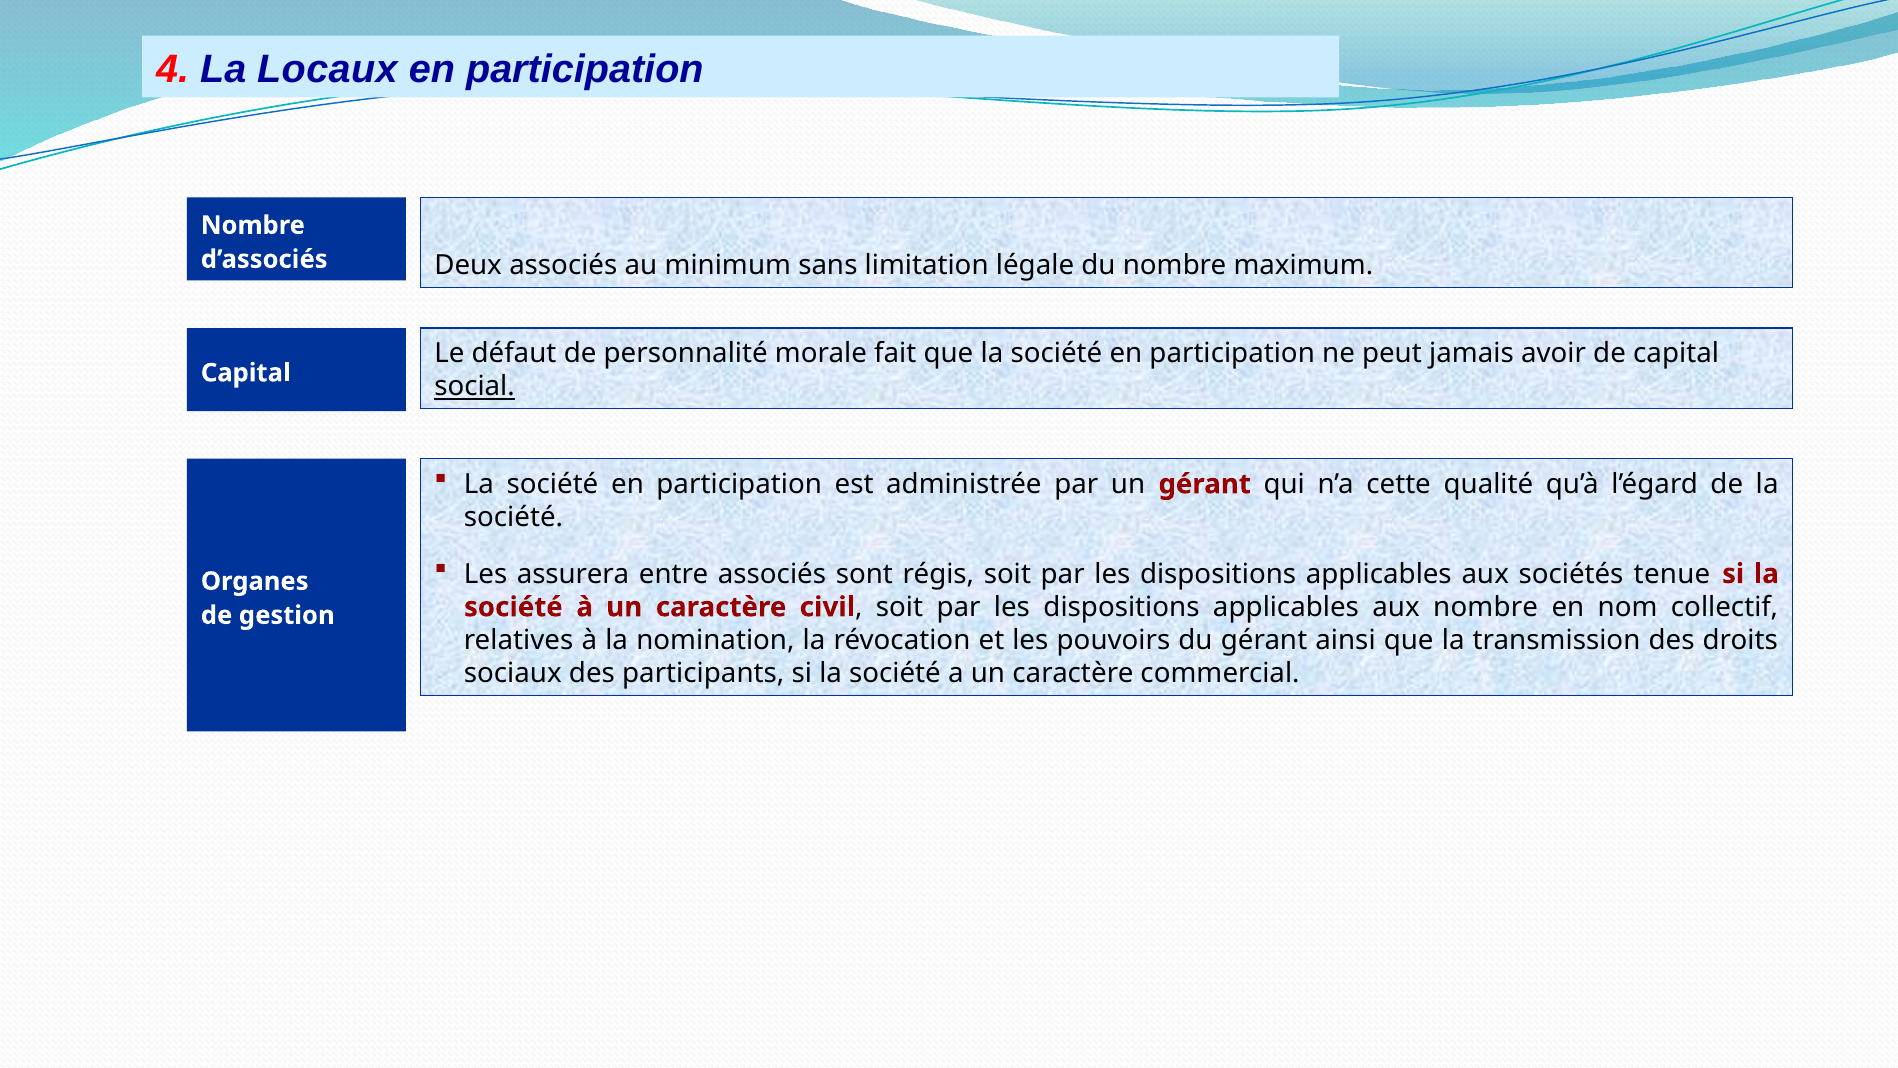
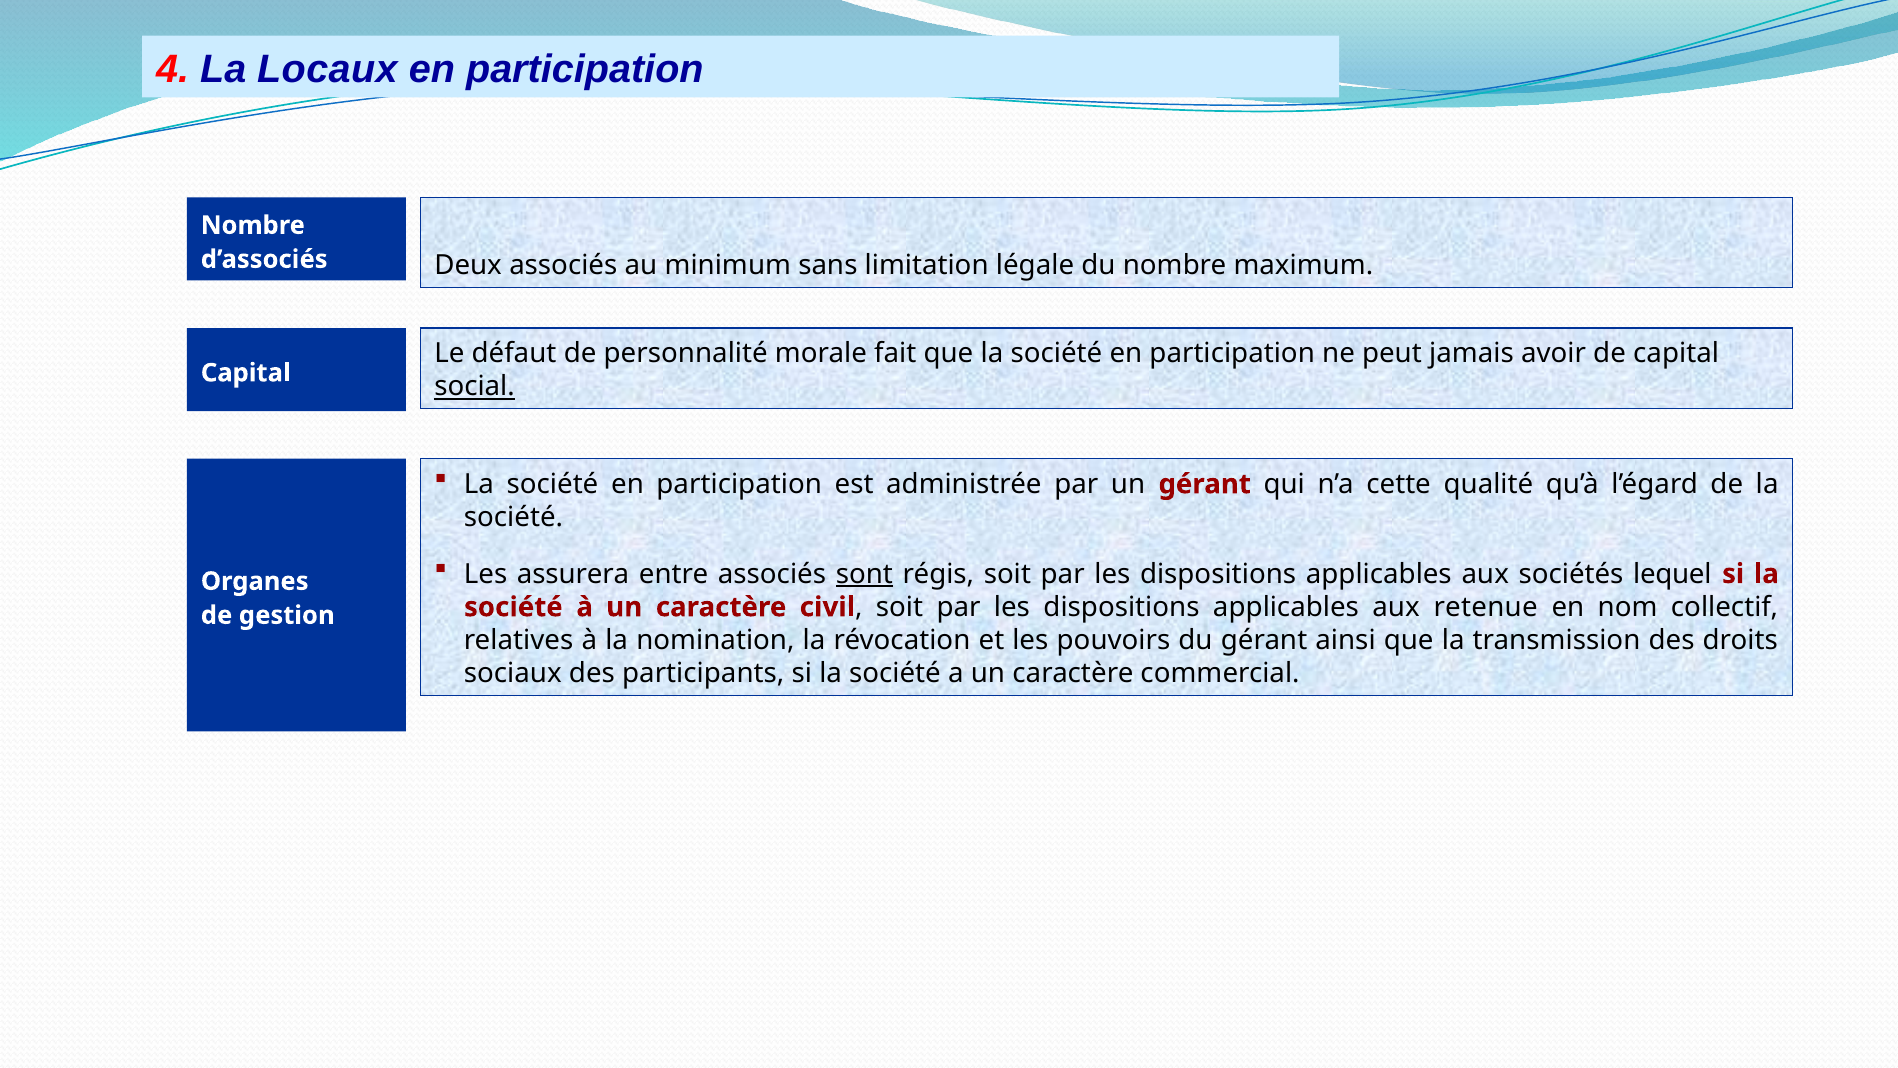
sont underline: none -> present
tenue: tenue -> lequel
aux nombre: nombre -> retenue
